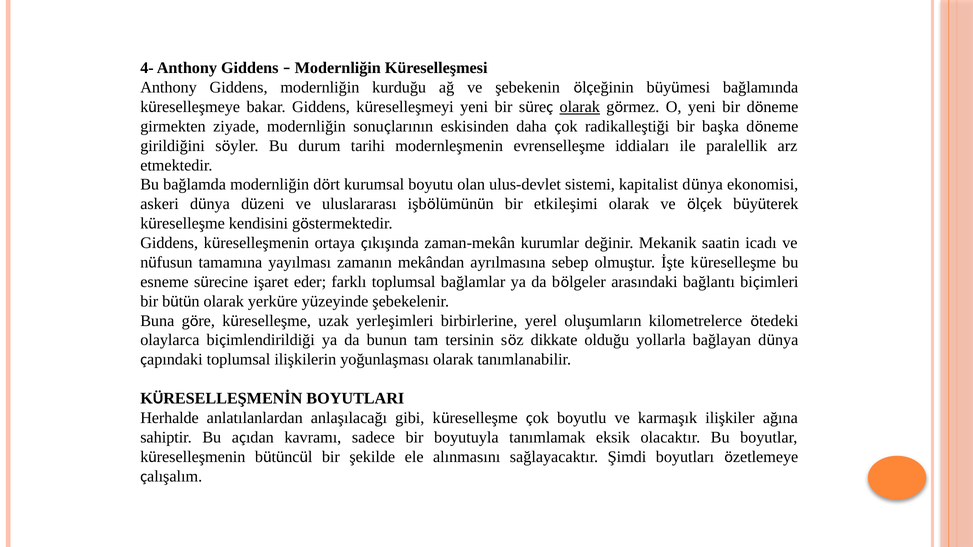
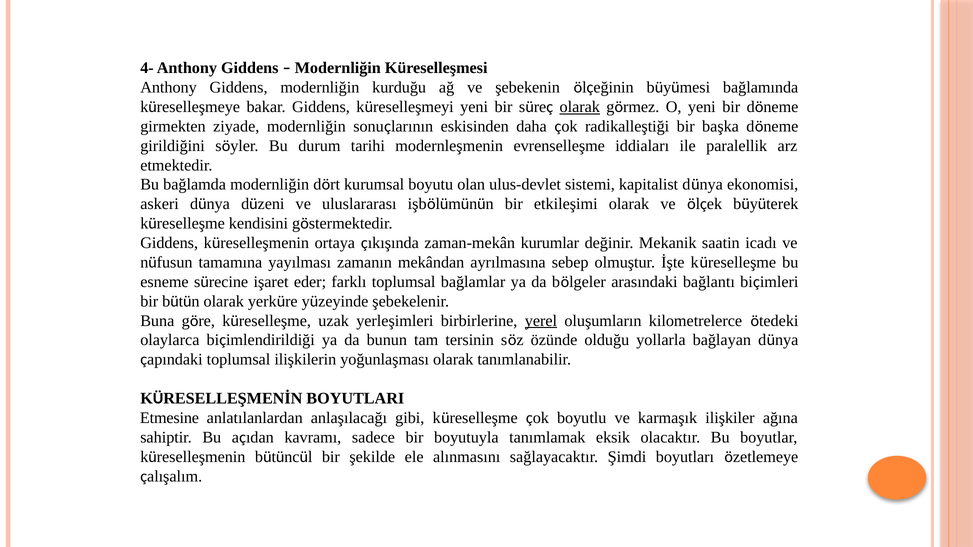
yerel underline: none -> present
dikkate: dikkate -> özünde
Herhalde: Herhalde -> Etmesine
